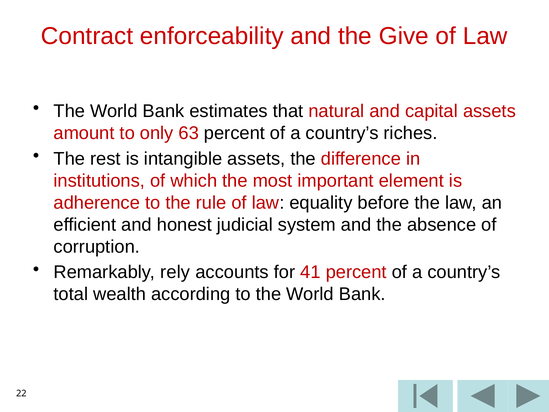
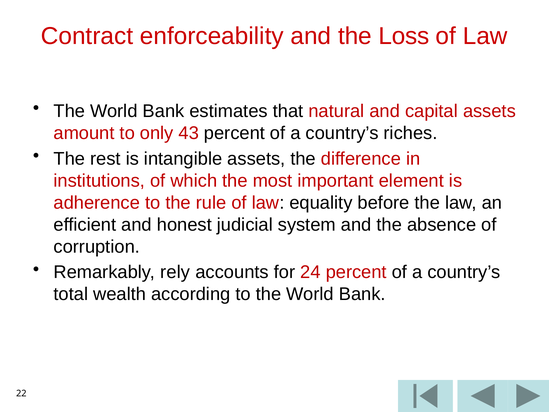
Give: Give -> Loss
63: 63 -> 43
41: 41 -> 24
